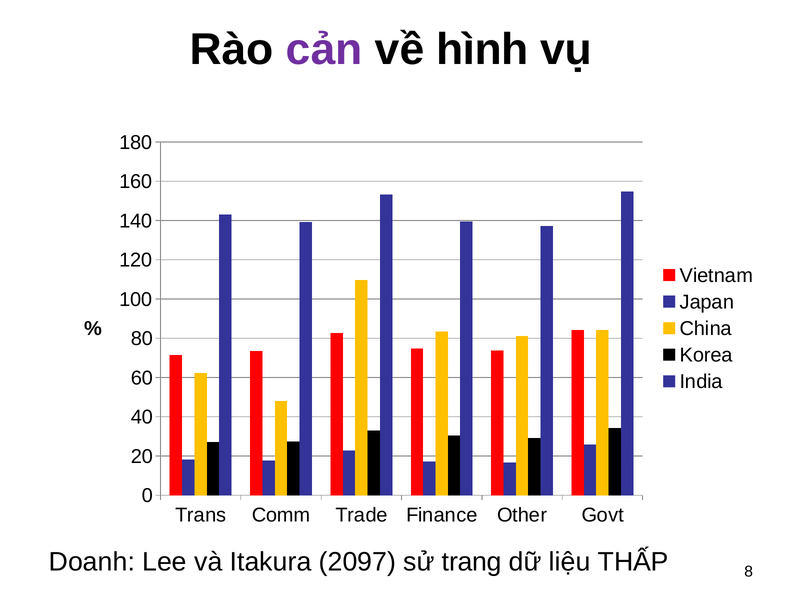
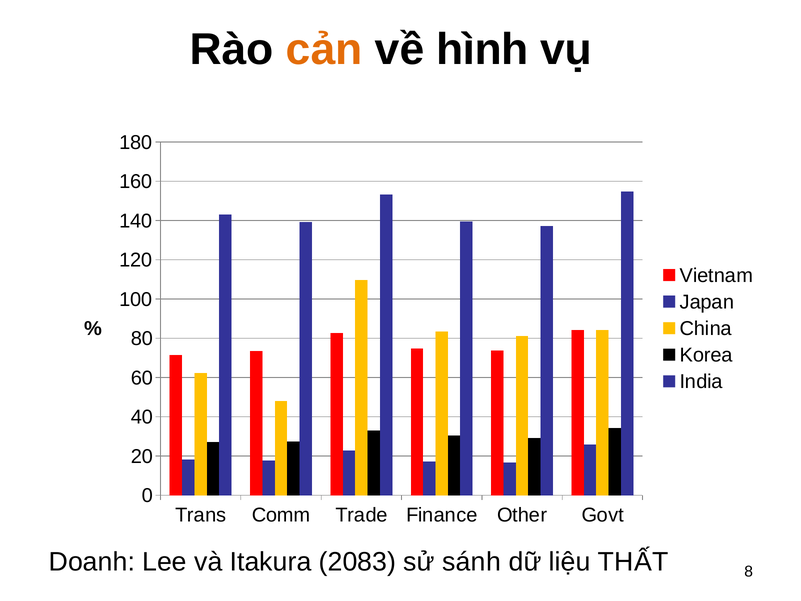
cản colour: purple -> orange
2097: 2097 -> 2083
trang: trang -> sánh
THẤP: THẤP -> THẤT
